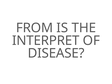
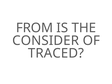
INTERPRET: INTERPRET -> CONSIDER
DISEASE: DISEASE -> TRACED
